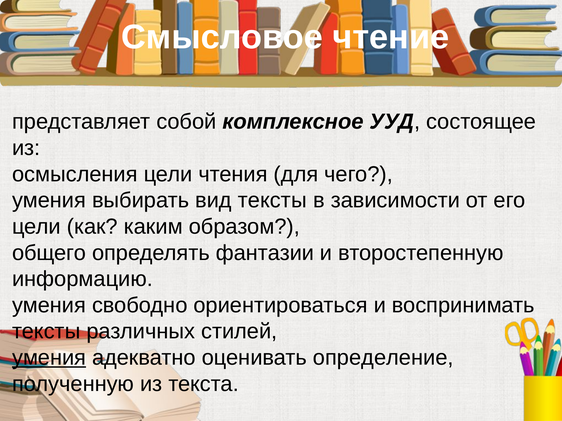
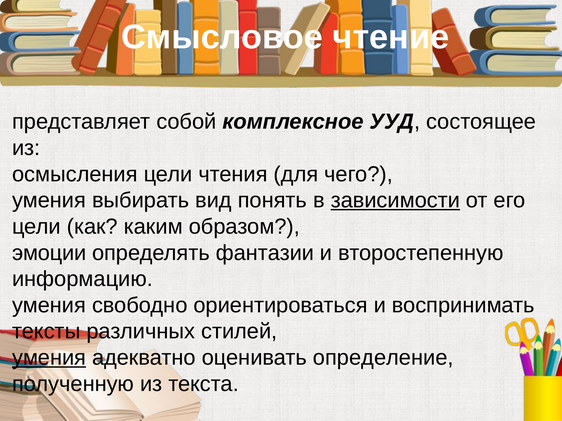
вид тексты: тексты -> понять
зависимости underline: none -> present
общего: общего -> эмоции
